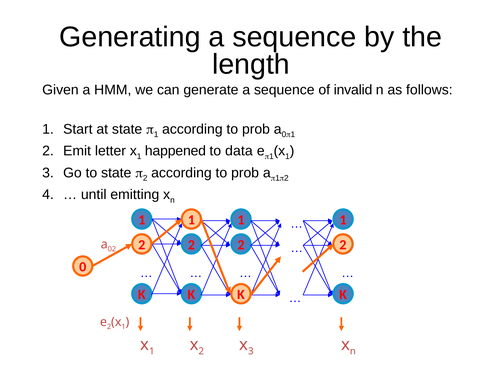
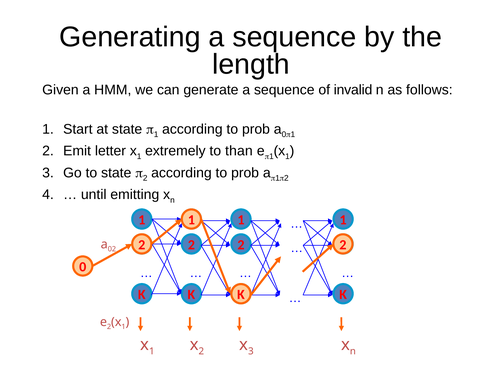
happened: happened -> extremely
data: data -> than
